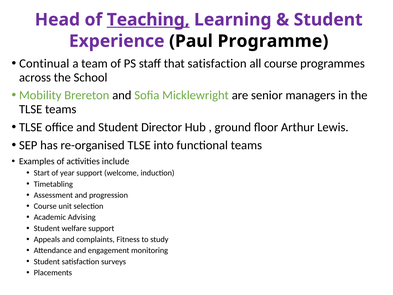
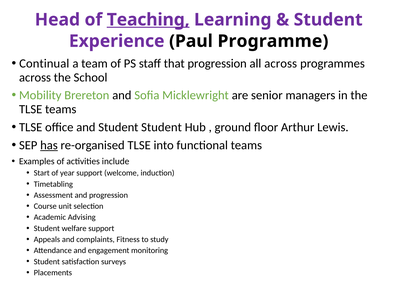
that satisfaction: satisfaction -> progression
all course: course -> across
Student Director: Director -> Student
has underline: none -> present
